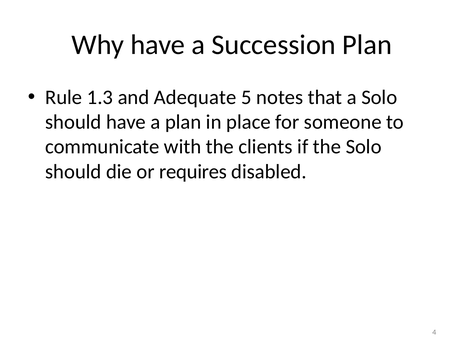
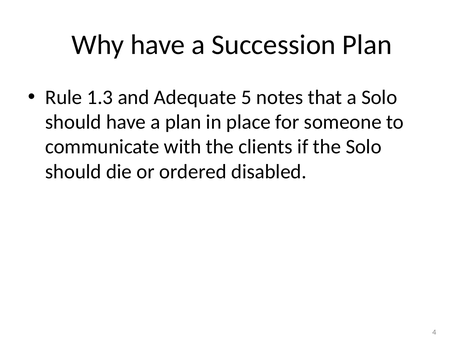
requires: requires -> ordered
